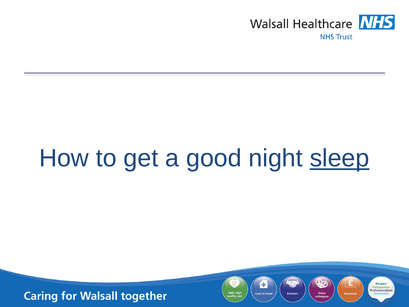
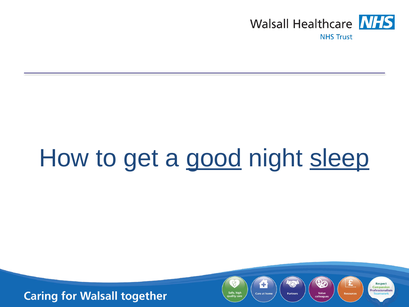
good underline: none -> present
